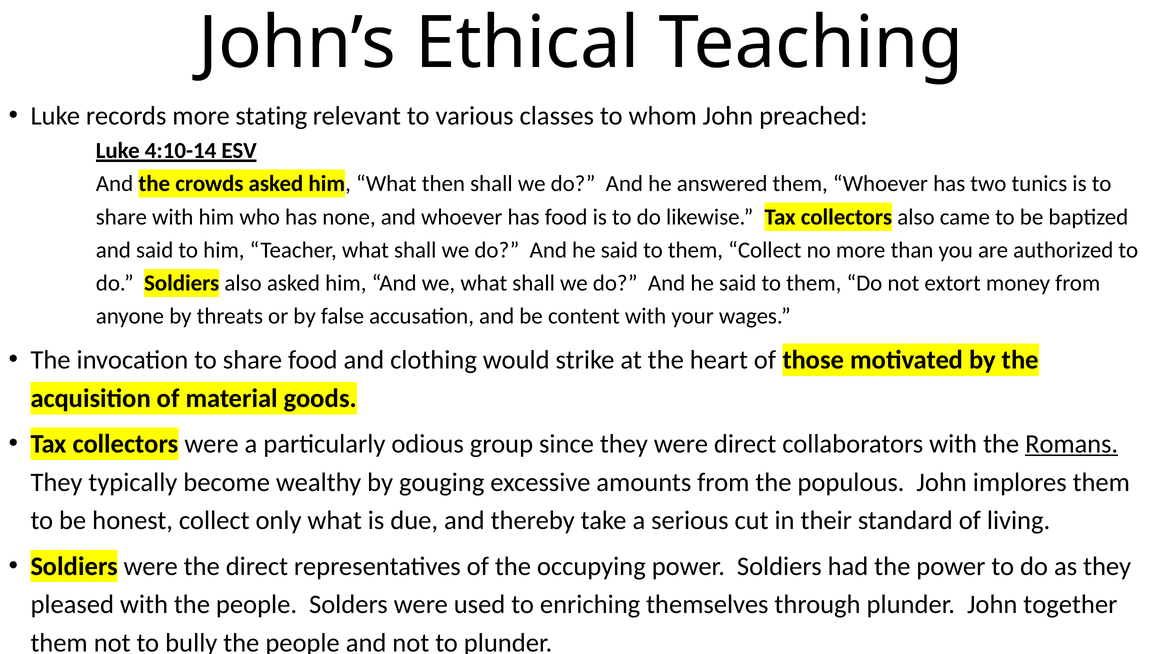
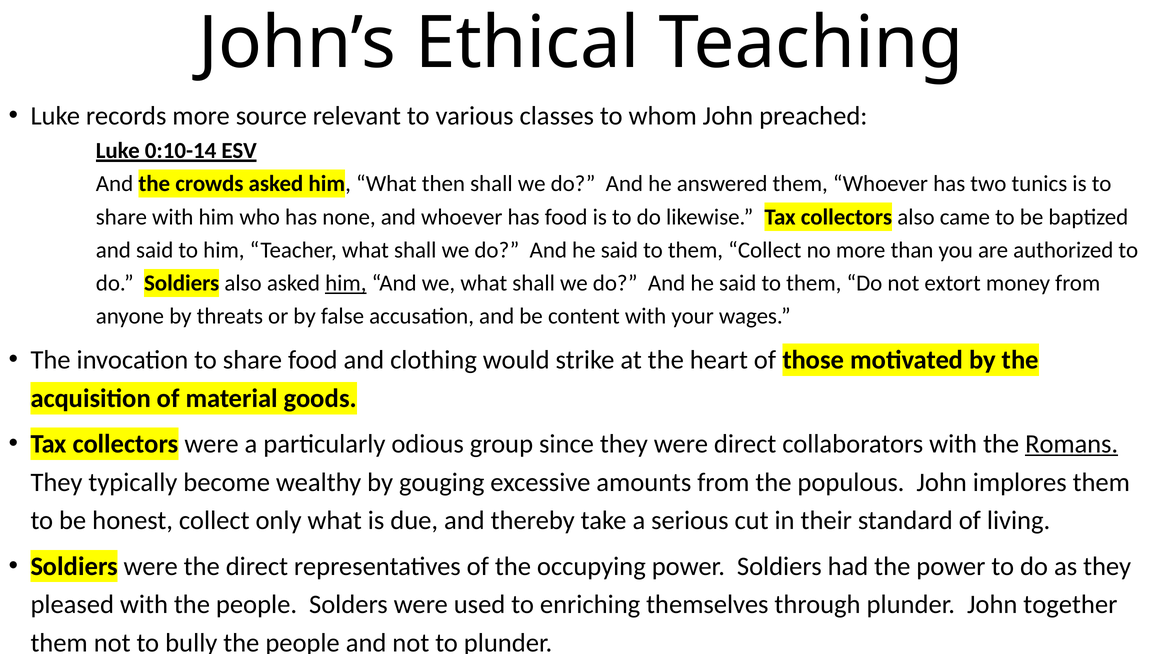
stating: stating -> source
4:10-14: 4:10-14 -> 0:10-14
him at (346, 283) underline: none -> present
